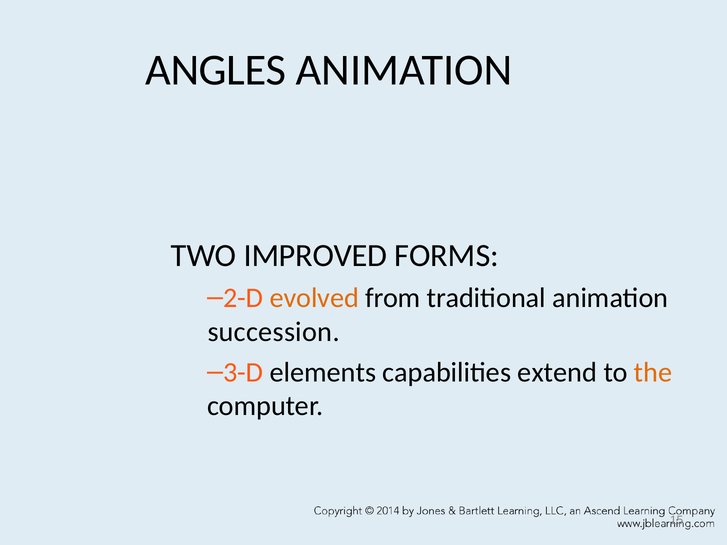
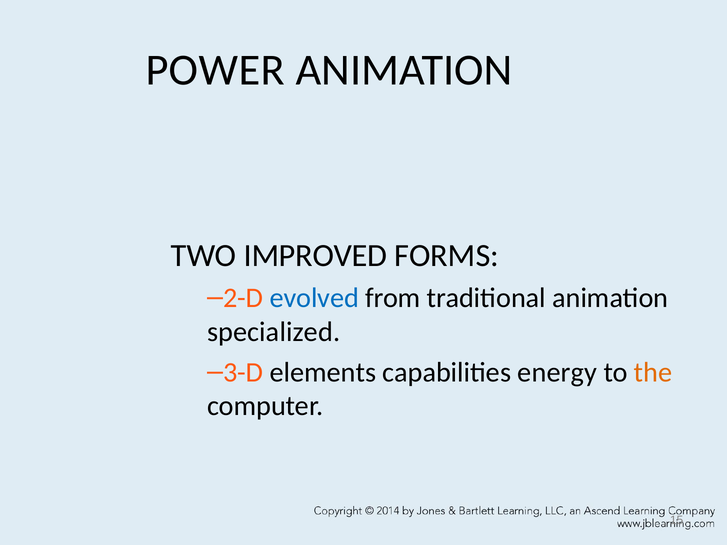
ANGLES: ANGLES -> POWER
evolved colour: orange -> blue
succession: succession -> specialized
extend: extend -> energy
